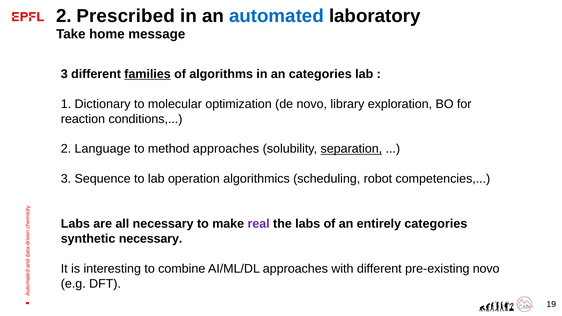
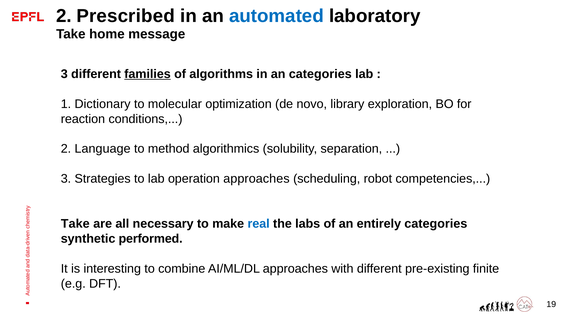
method approaches: approaches -> algorithmics
separation underline: present -> none
Sequence: Sequence -> Strategies
operation algorithmics: algorithmics -> approaches
Labs at (75, 224): Labs -> Take
real colour: purple -> blue
synthetic necessary: necessary -> performed
pre-existing novo: novo -> finite
